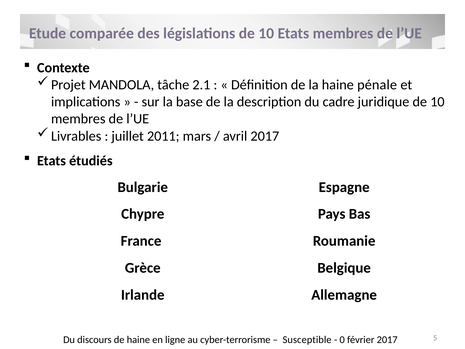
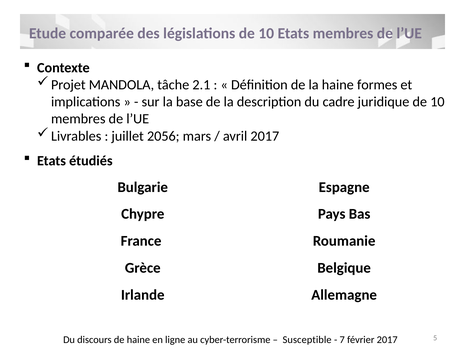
pénale: pénale -> formes
2011: 2011 -> 2056
0: 0 -> 7
